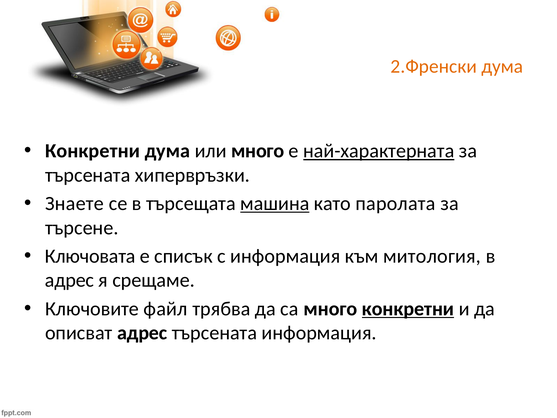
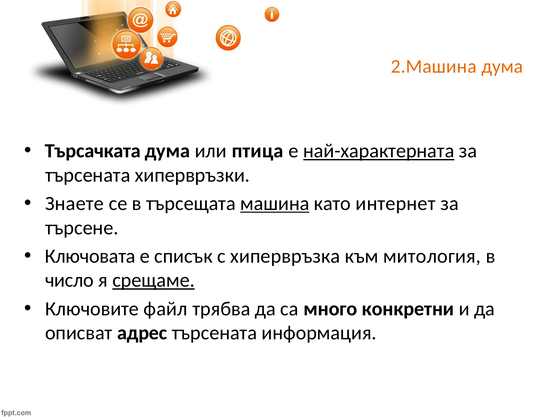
2.Френски: 2.Френски -> 2.Машина
Конкретни at (93, 151): Конкретни -> Търсачката
или много: много -> птица
паролата: паролата -> интернет
с информация: информация -> хипервръзка
адрес at (69, 280): адрес -> число
срещаме underline: none -> present
конкретни at (408, 309) underline: present -> none
